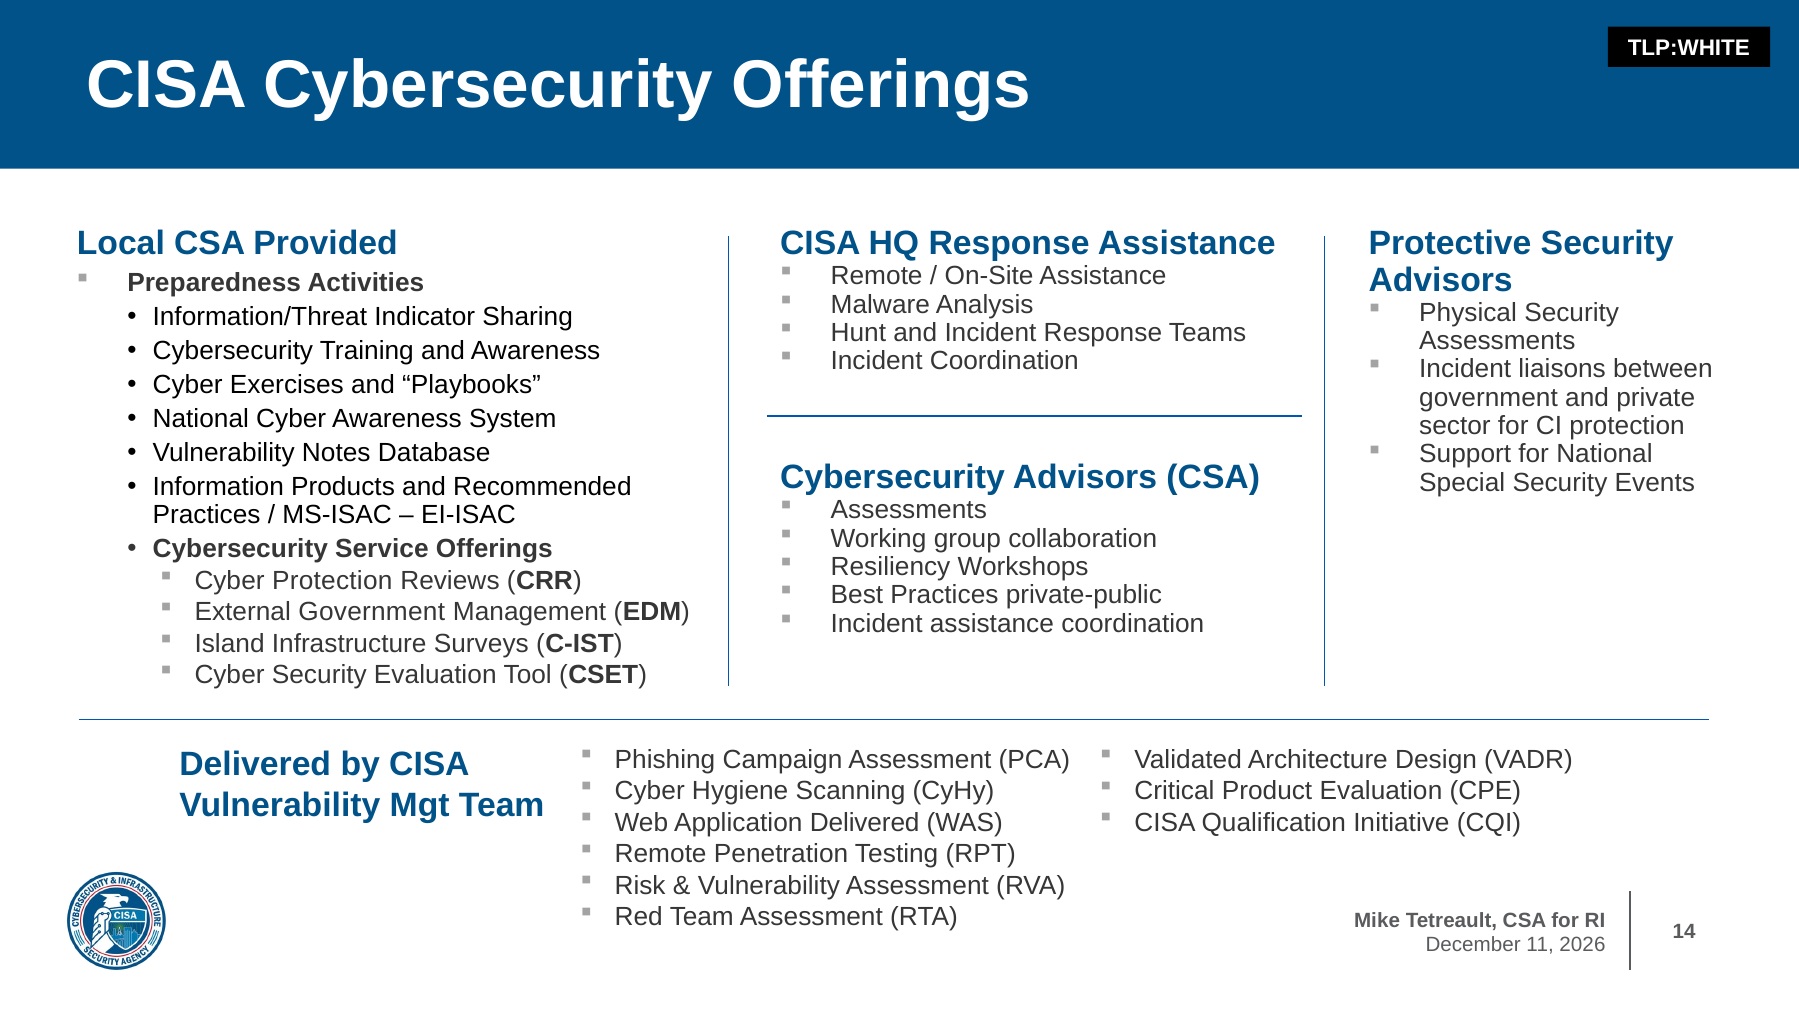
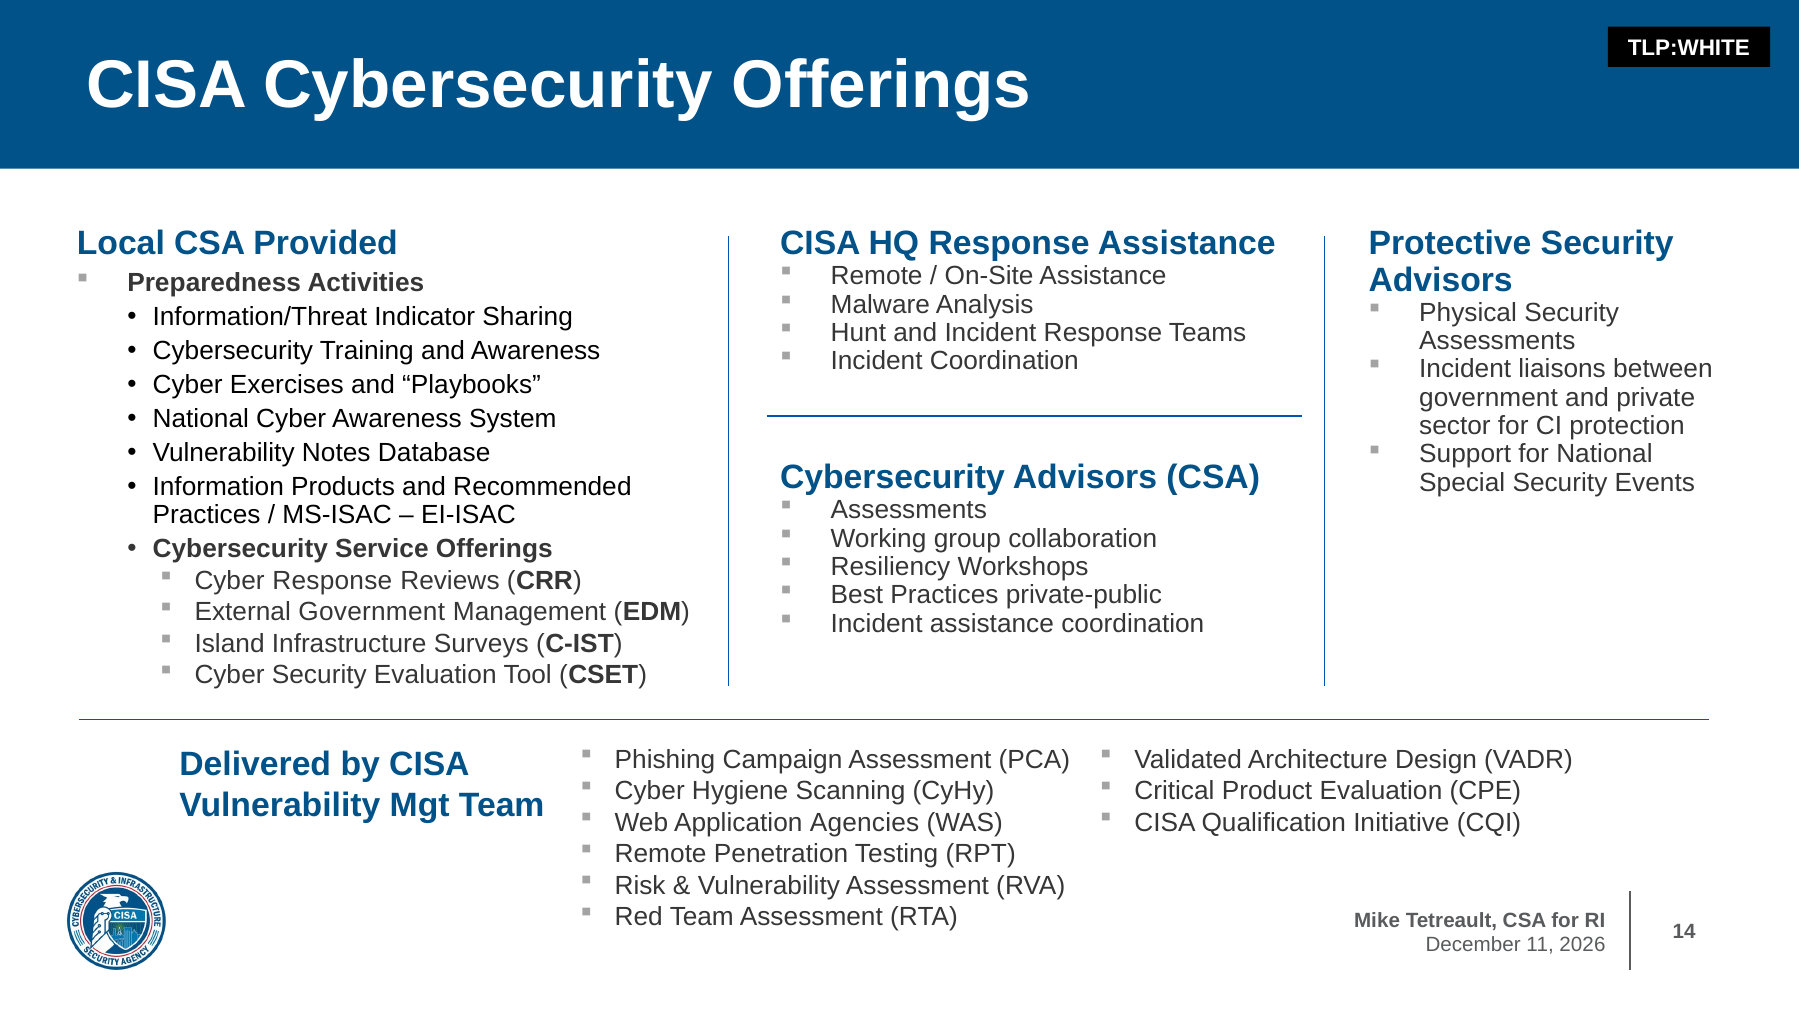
Cyber Protection: Protection -> Response
Application Delivered: Delivered -> Agencies
